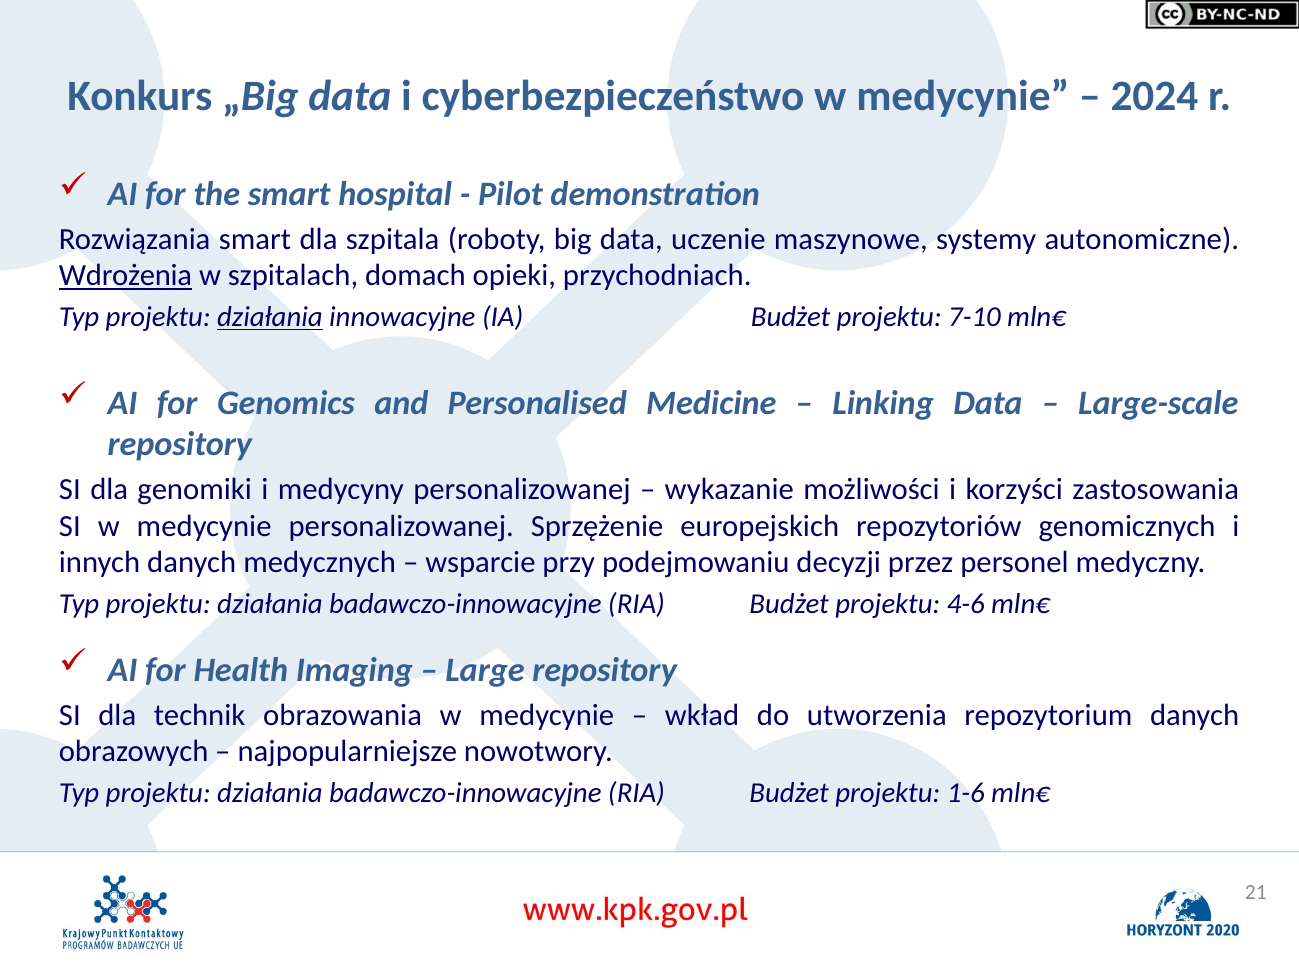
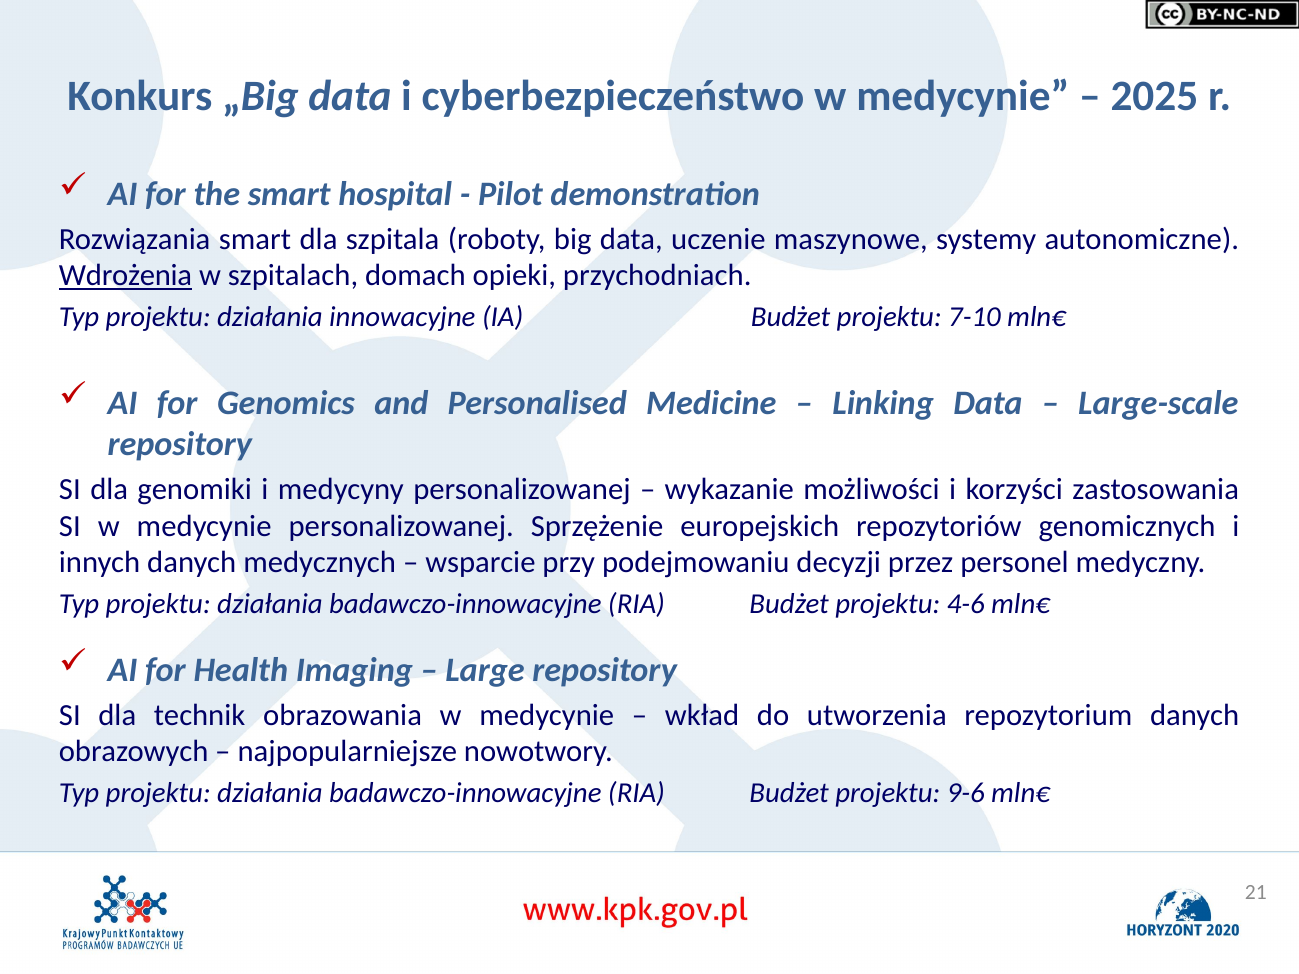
2024: 2024 -> 2025
działania at (270, 317) underline: present -> none
1-6: 1-6 -> 9-6
